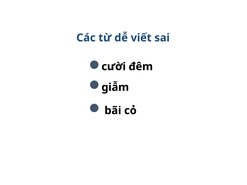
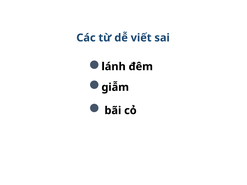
cười: cười -> lánh
